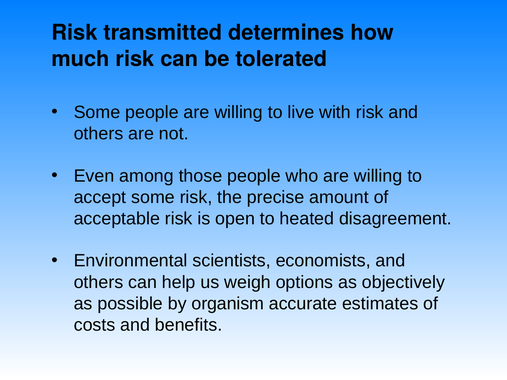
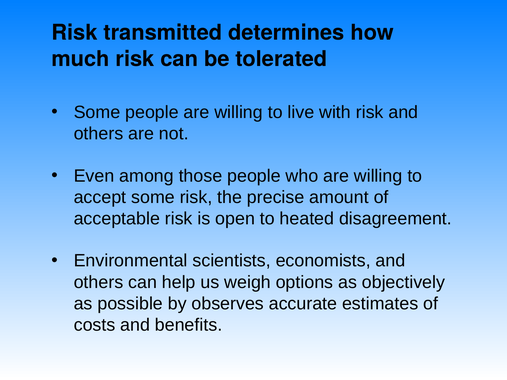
organism: organism -> observes
